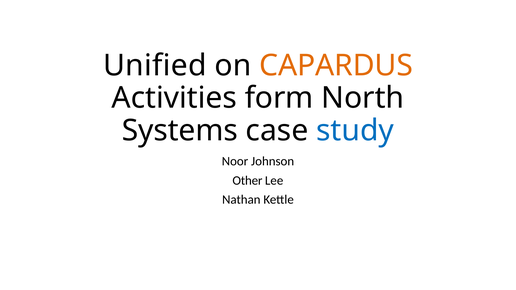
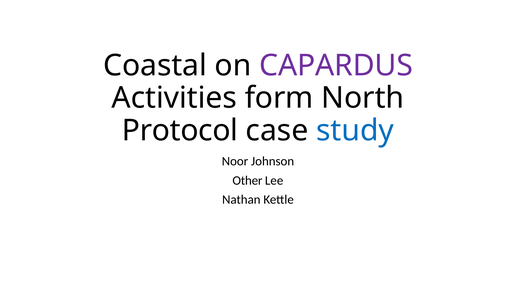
Unified: Unified -> Coastal
CAPARDUS colour: orange -> purple
Systems: Systems -> Protocol
